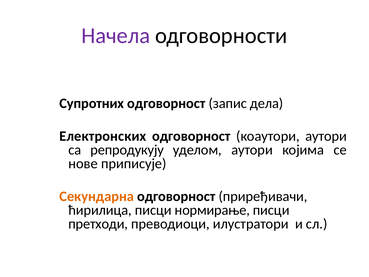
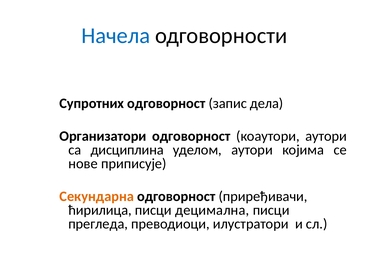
Начела colour: purple -> blue
Електронских: Електронских -> Организатори
репродукују: репродукују -> дисциплина
нормирање: нормирање -> децимална
претходи: претходи -> прегледа
